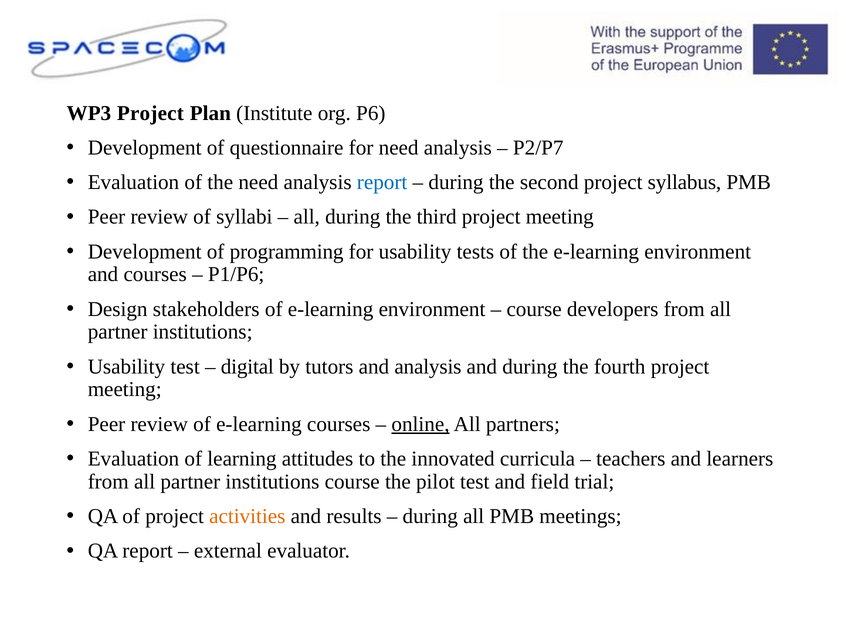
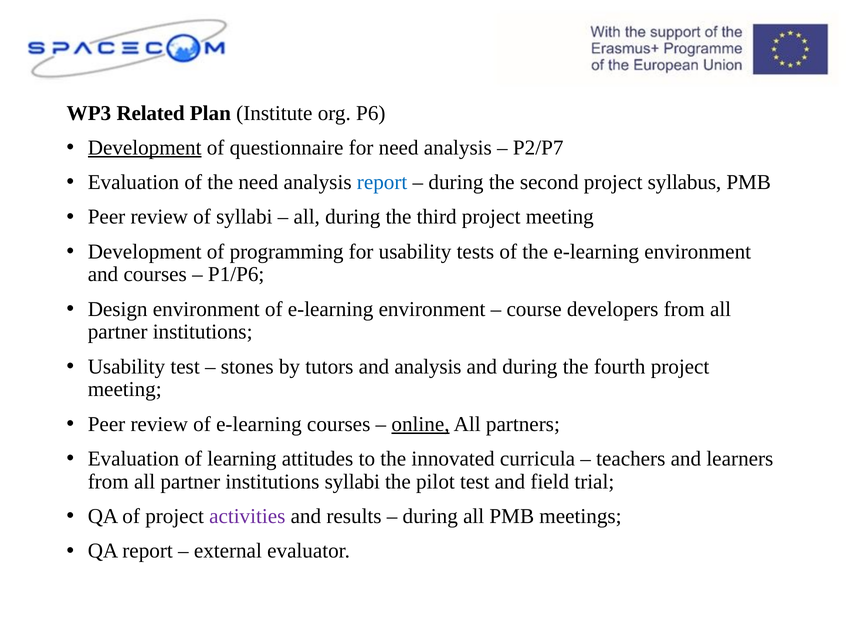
WP3 Project: Project -> Related
Development at (145, 148) underline: none -> present
Design stakeholders: stakeholders -> environment
digital: digital -> stones
institutions course: course -> syllabi
activities colour: orange -> purple
